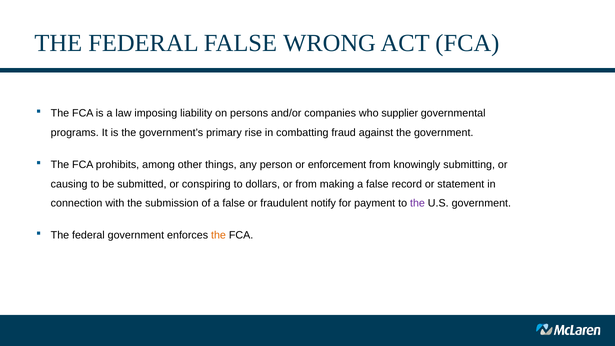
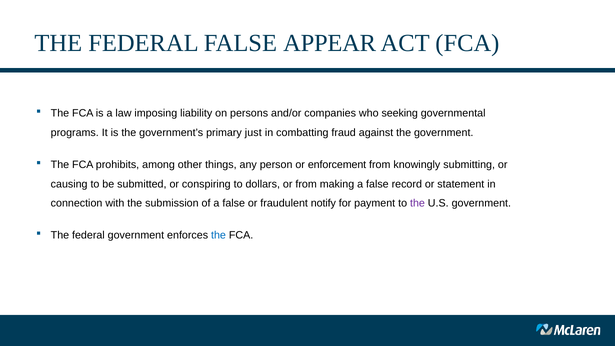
WRONG: WRONG -> APPEAR
supplier: supplier -> seeking
rise: rise -> just
the at (219, 235) colour: orange -> blue
